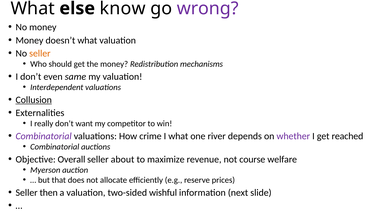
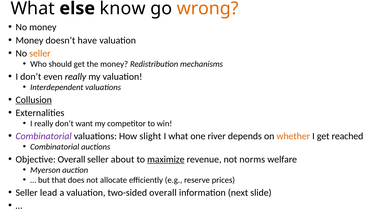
wrong colour: purple -> orange
doesn’t what: what -> have
even same: same -> really
crime: crime -> slight
whether colour: purple -> orange
maximize underline: none -> present
course: course -> norms
then: then -> lead
two-sided wishful: wishful -> overall
